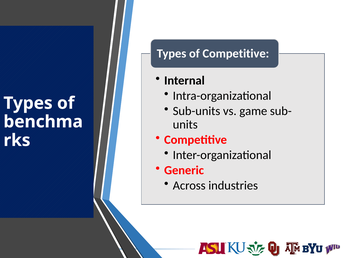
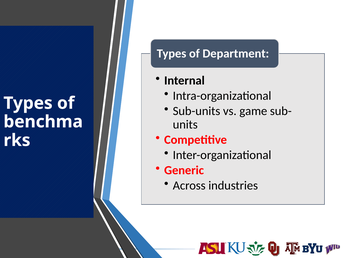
of Competitive: Competitive -> Department
